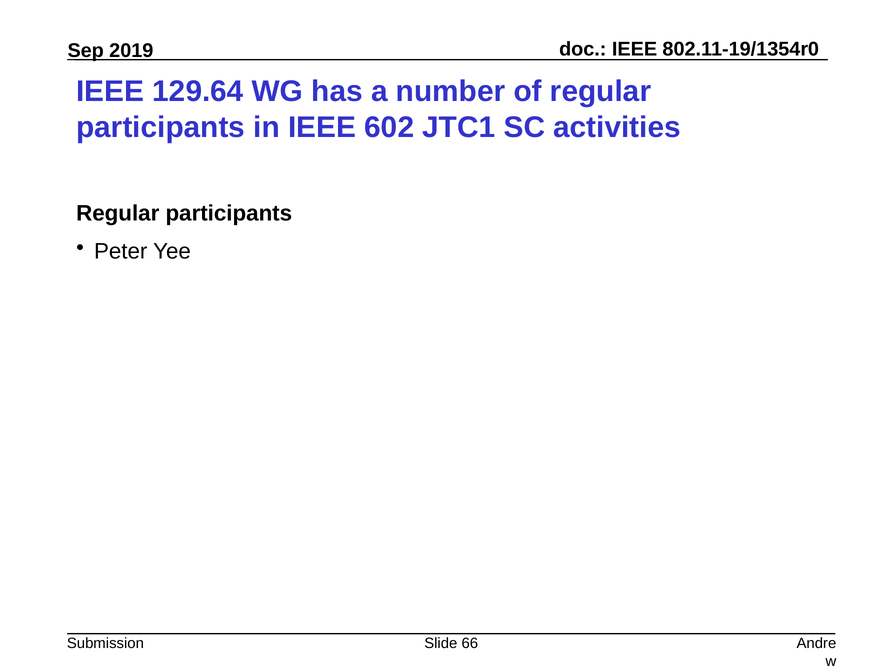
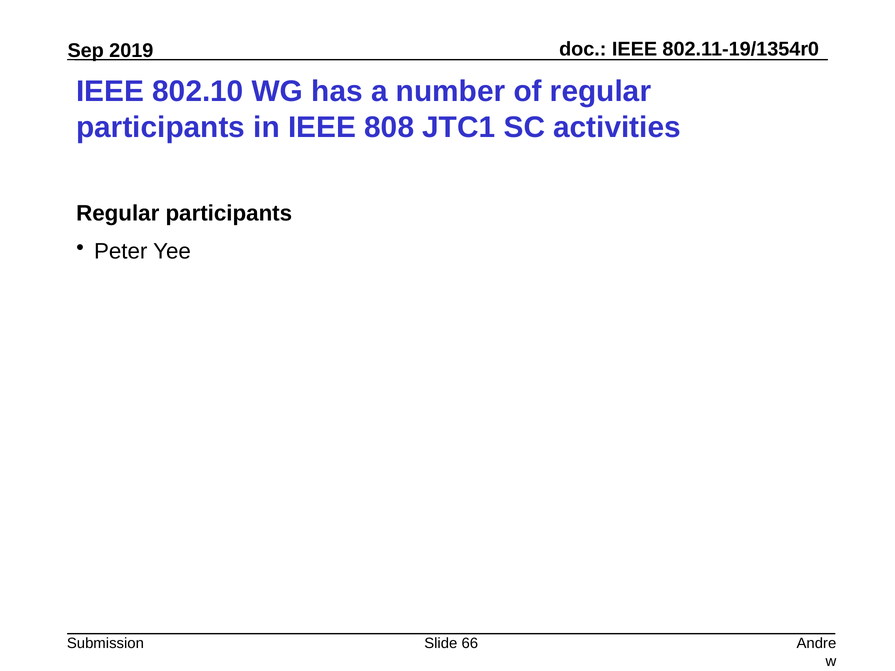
129.64: 129.64 -> 802.10
602: 602 -> 808
